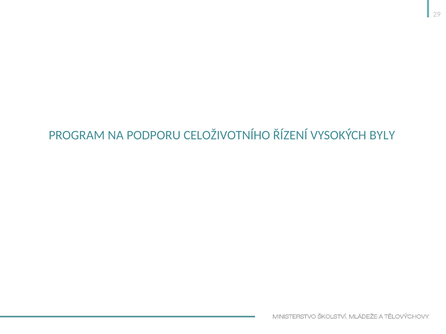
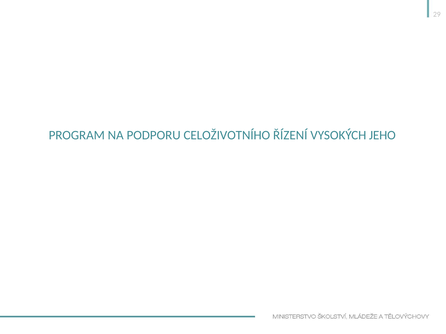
BYLY: BYLY -> JEHO
